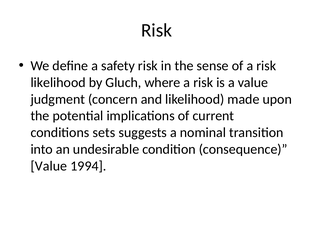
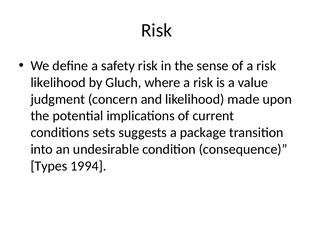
nominal: nominal -> package
Value at (49, 166): Value -> Types
